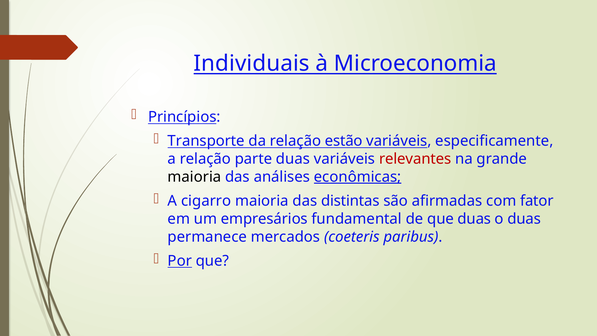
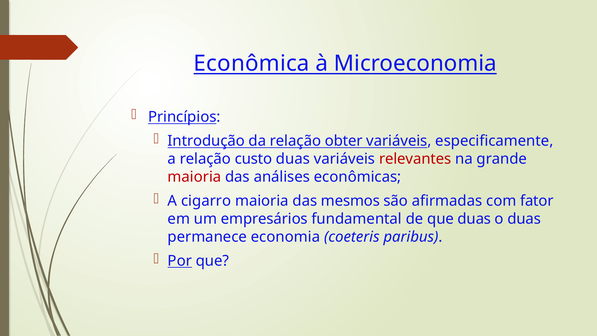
Individuais: Individuais -> Econômica
Transporte: Transporte -> Introdução
estão: estão -> obter
parte: parte -> custo
maioria at (194, 177) colour: black -> red
econômicas underline: present -> none
distintas: distintas -> mesmos
mercados: mercados -> economia
